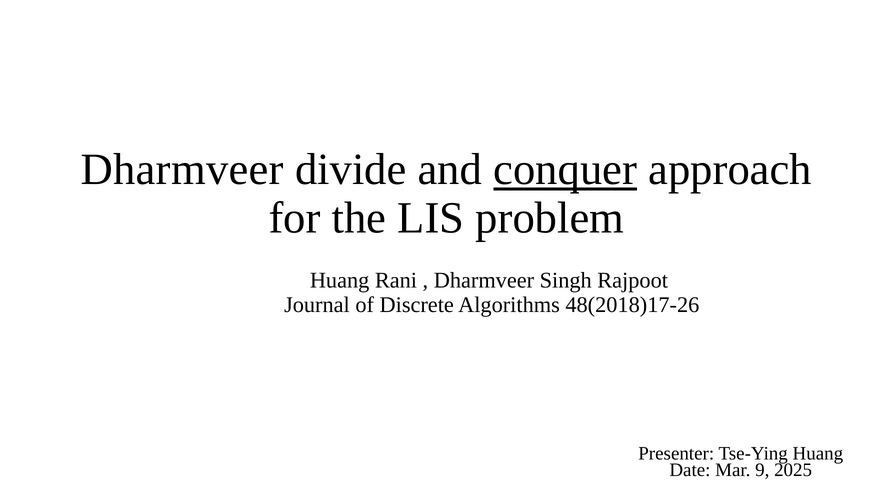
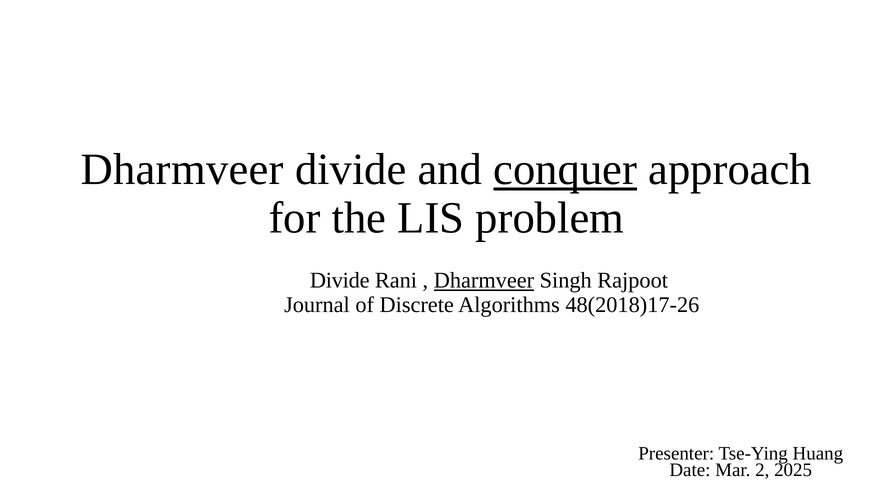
Huang at (340, 280): Huang -> Divide
Dharmveer at (484, 280) underline: none -> present
9: 9 -> 2
